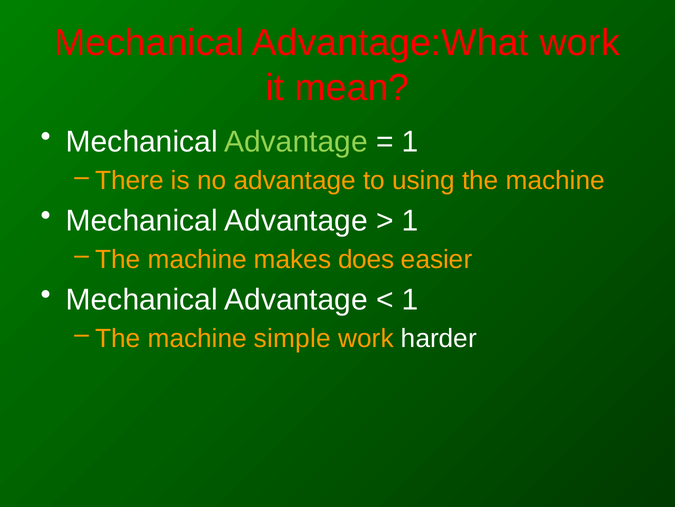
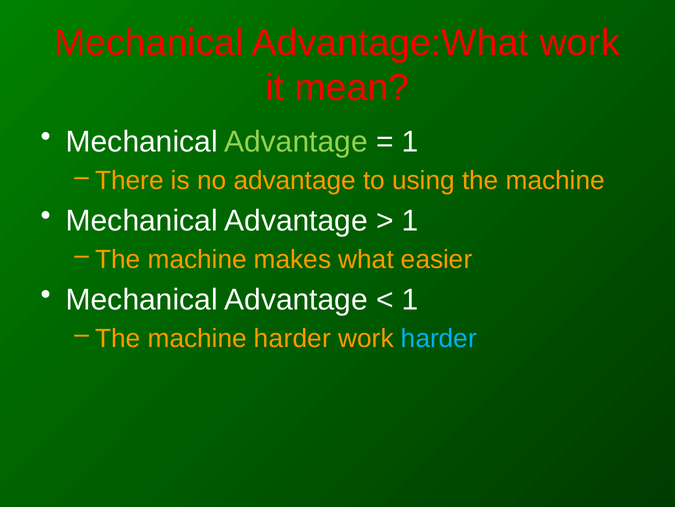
does: does -> what
machine simple: simple -> harder
harder at (439, 338) colour: white -> light blue
